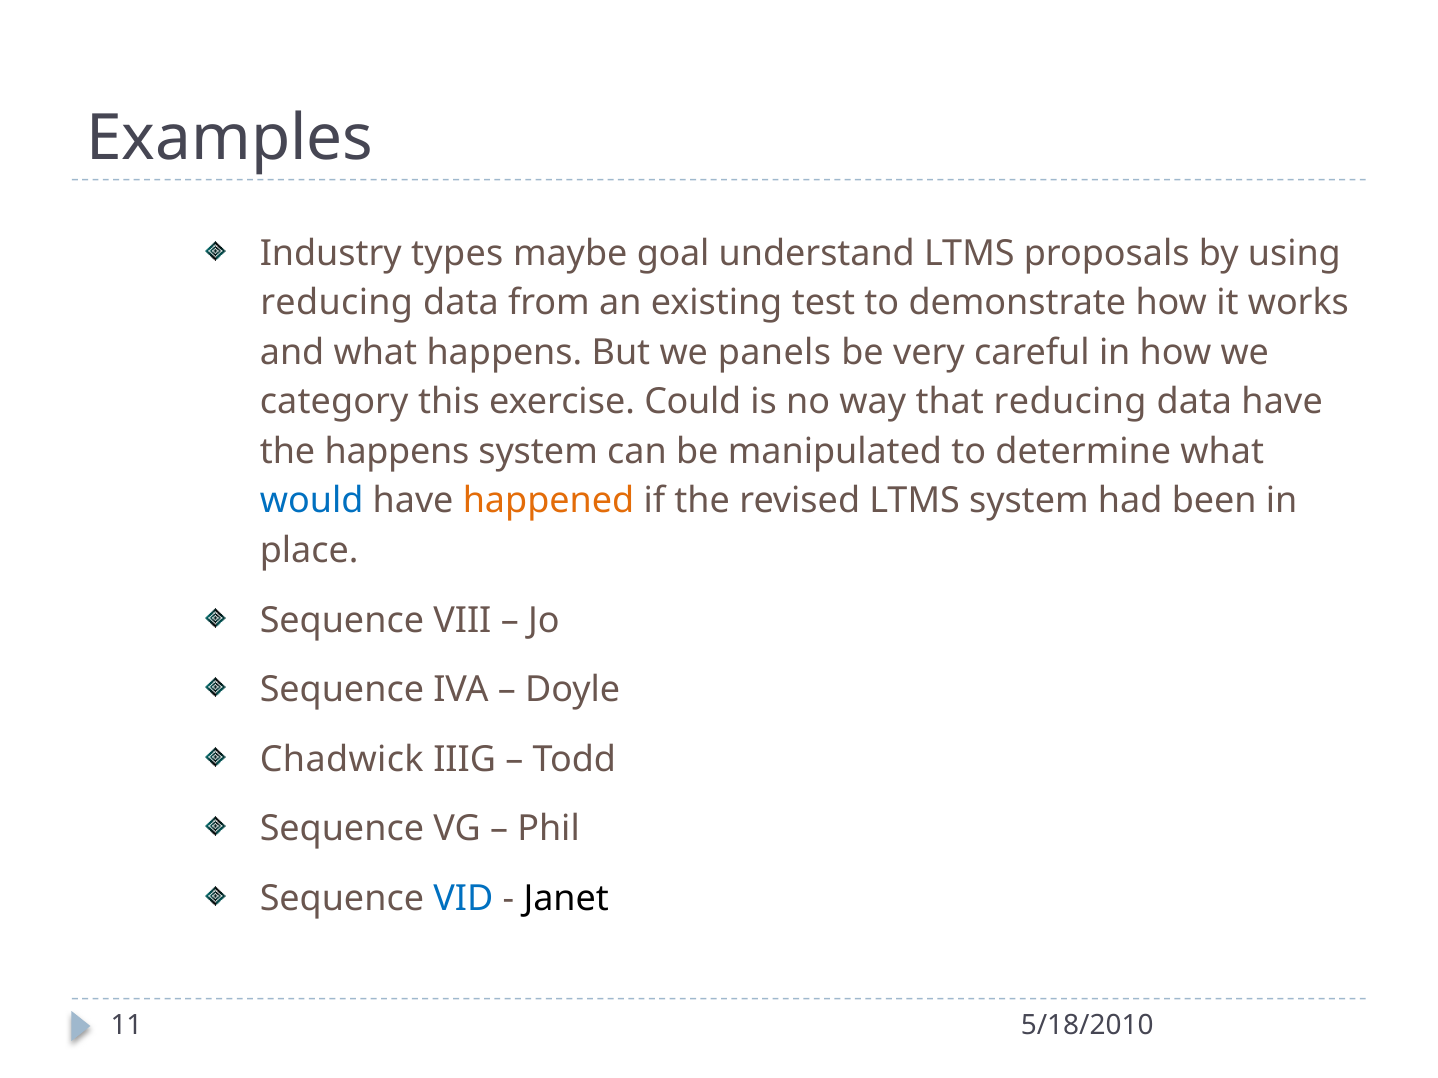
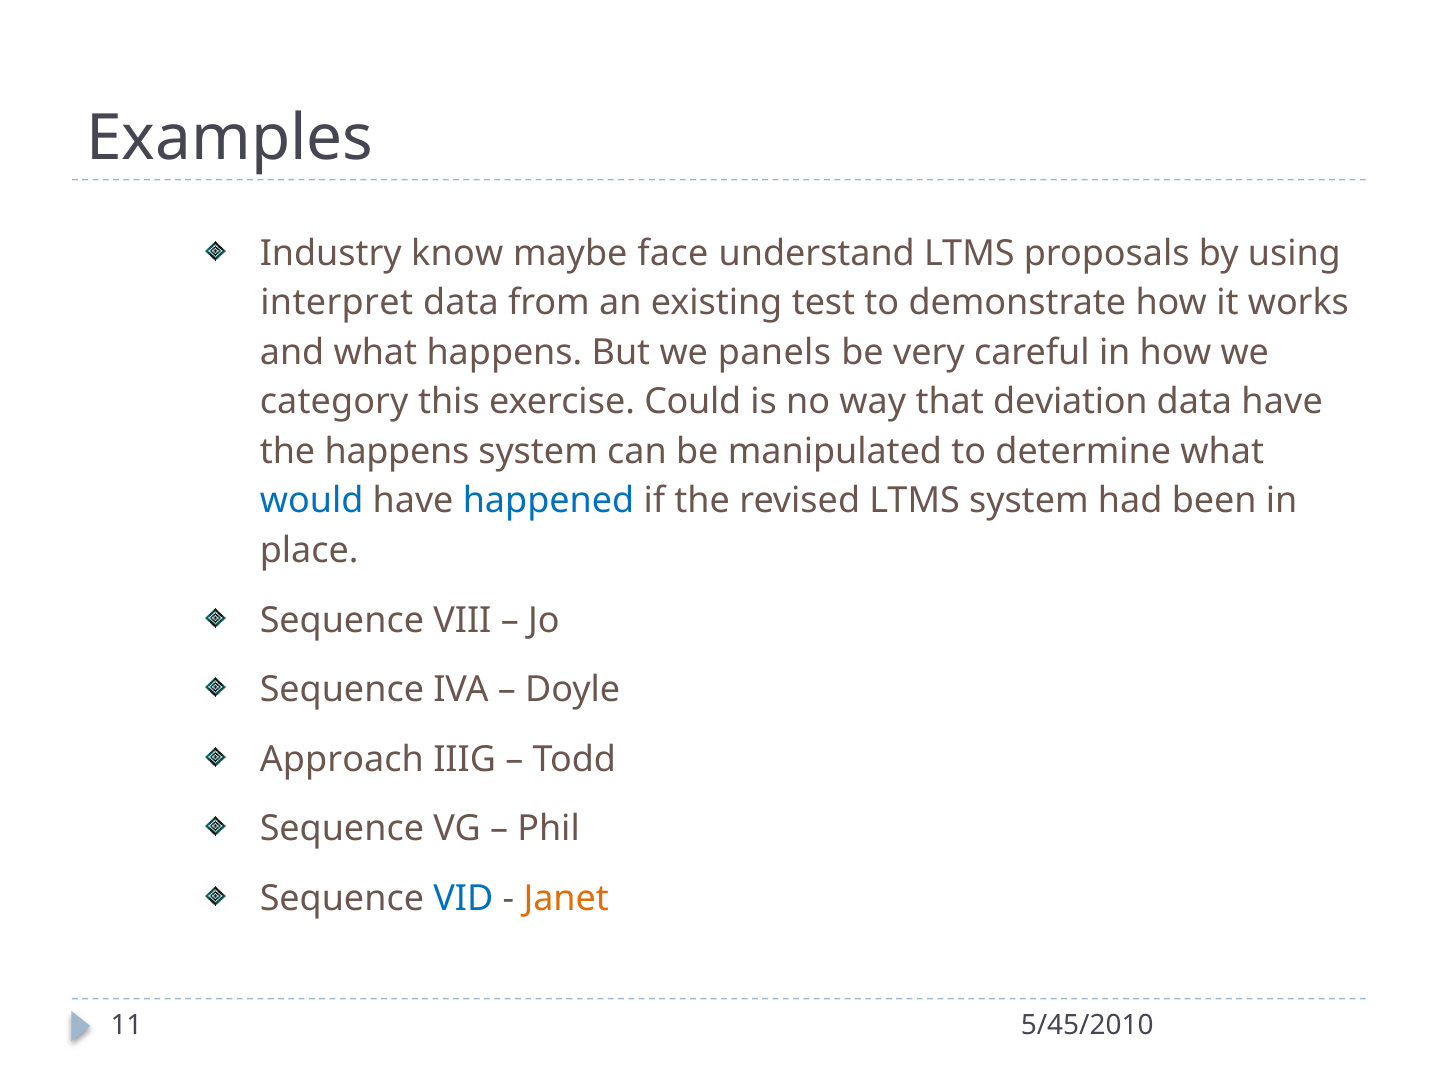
types: types -> know
goal: goal -> face
reducing at (337, 303): reducing -> interpret
that reducing: reducing -> deviation
happened colour: orange -> blue
Chadwick: Chadwick -> Approach
Janet colour: black -> orange
5/18/2010: 5/18/2010 -> 5/45/2010
